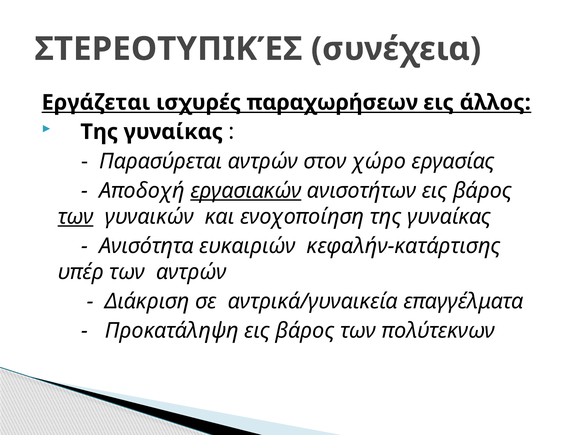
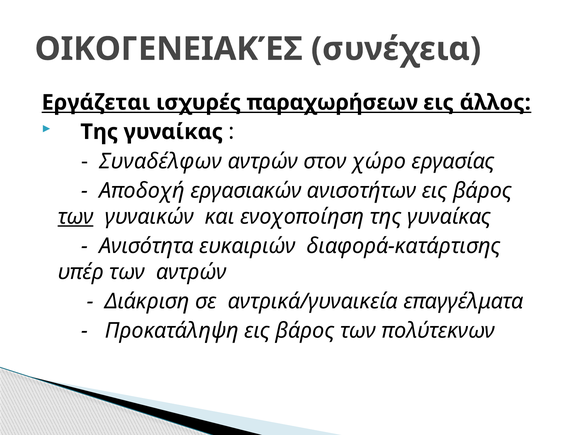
ΣΤΕΡΕΟΤΥΠΙΚΈΣ: ΣΤΕΡΕΟΤΥΠΙΚΈΣ -> ΟΙΚΟΓΕΝΕΙΑΚΈΣ
Παρασύρεται: Παρασύρεται -> Συναδέλφων
εργασιακών underline: present -> none
κεφαλήν-κατάρτισης: κεφαλήν-κατάρτισης -> διαφορά-κατάρτισης
